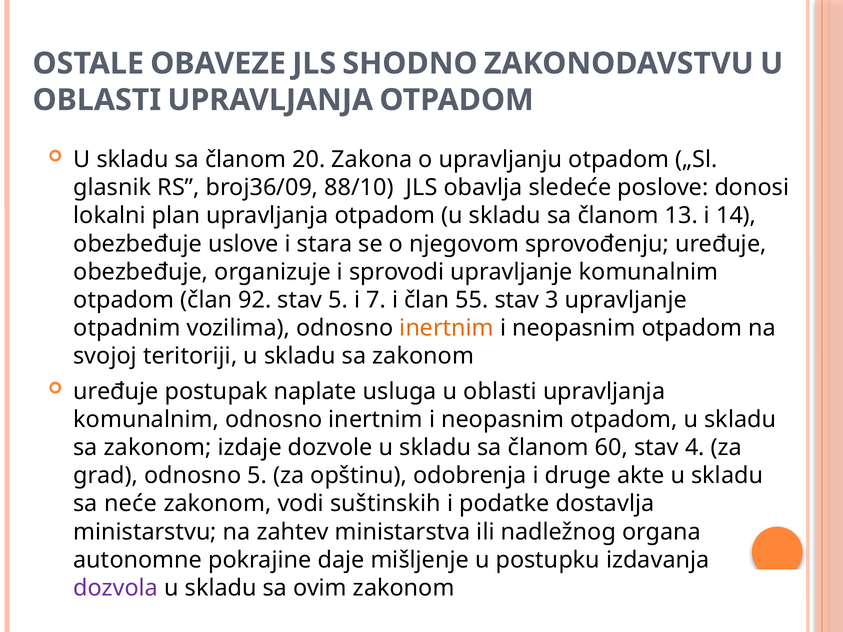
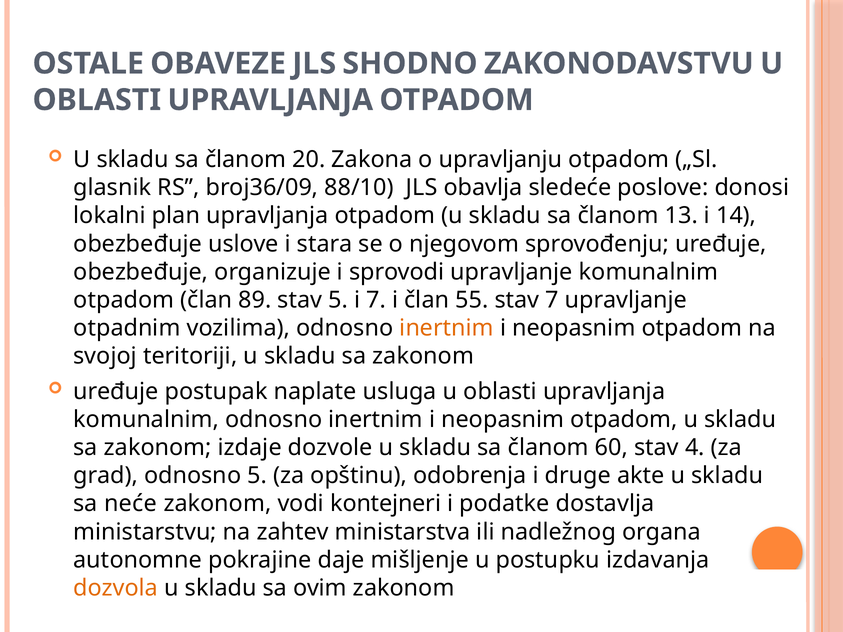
92: 92 -> 89
stav 3: 3 -> 7
suštinskih: suštinskih -> kontejneri
dozvola colour: purple -> orange
